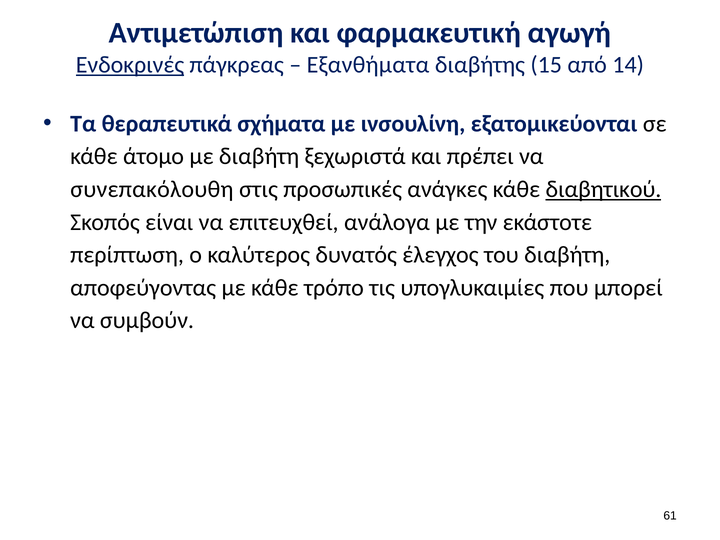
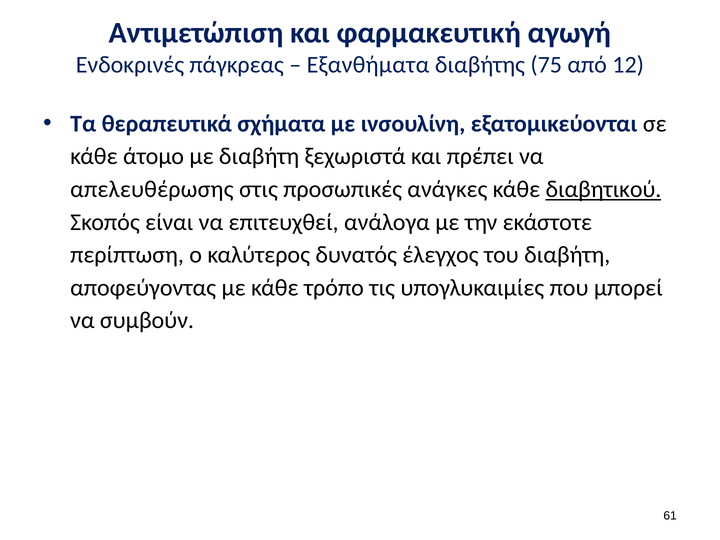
Ενδοκρινές underline: present -> none
15: 15 -> 75
14: 14 -> 12
συνεπακόλουθη: συνεπακόλουθη -> απελευθέρωσης
